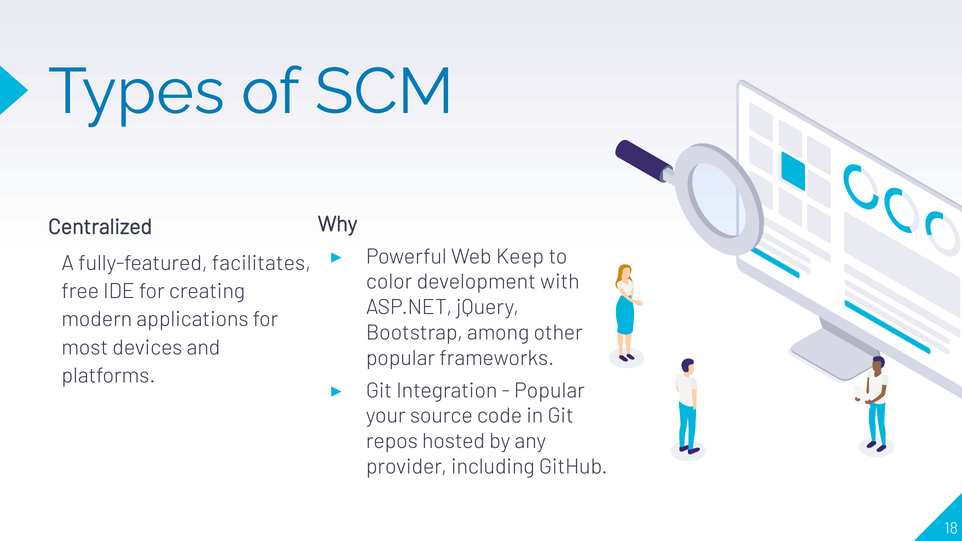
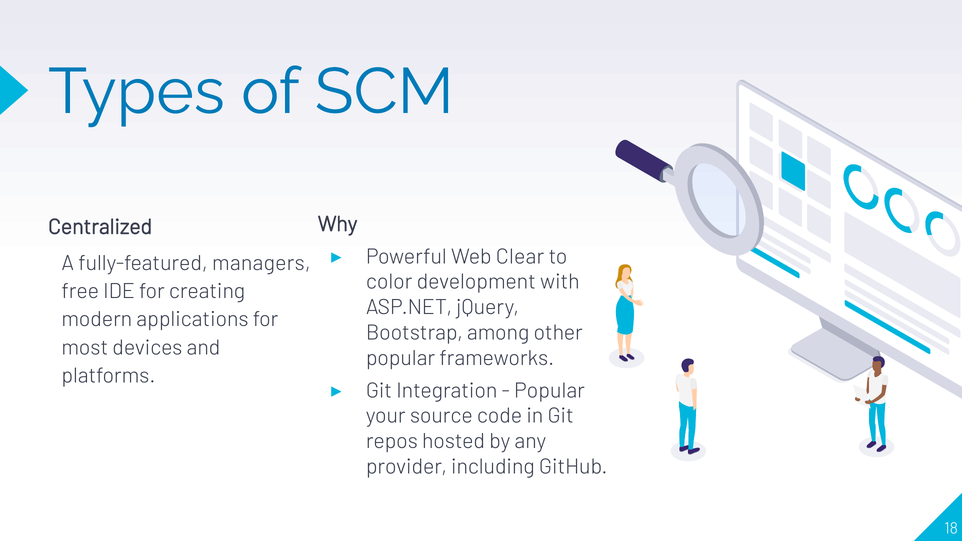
Keep: Keep -> Clear
facilitates: facilitates -> managers
